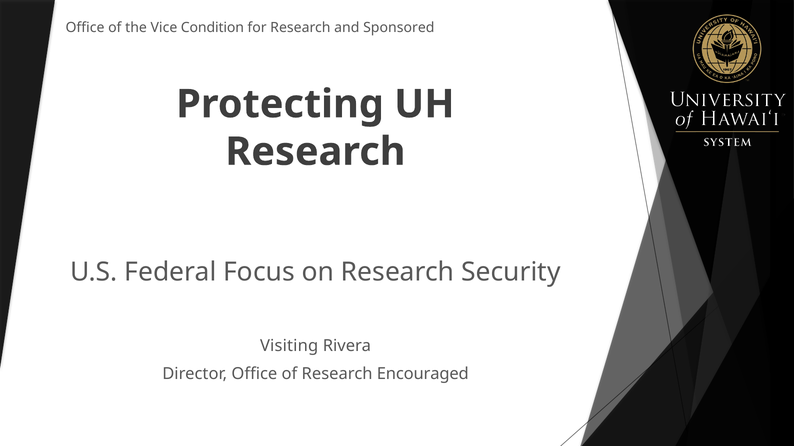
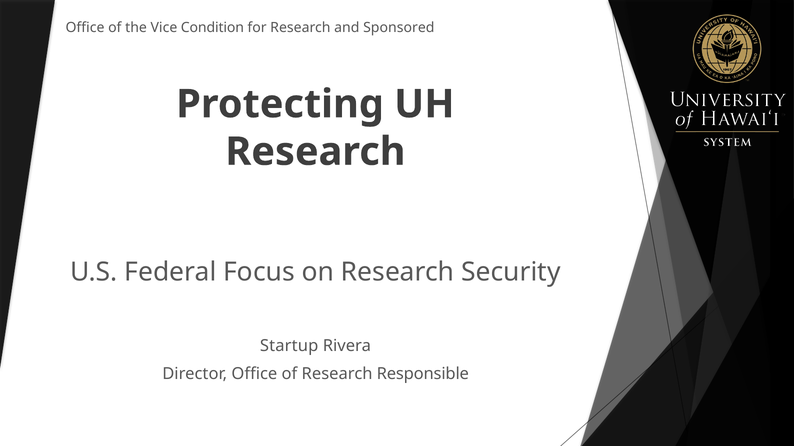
Visiting: Visiting -> Startup
Encouraged: Encouraged -> Responsible
